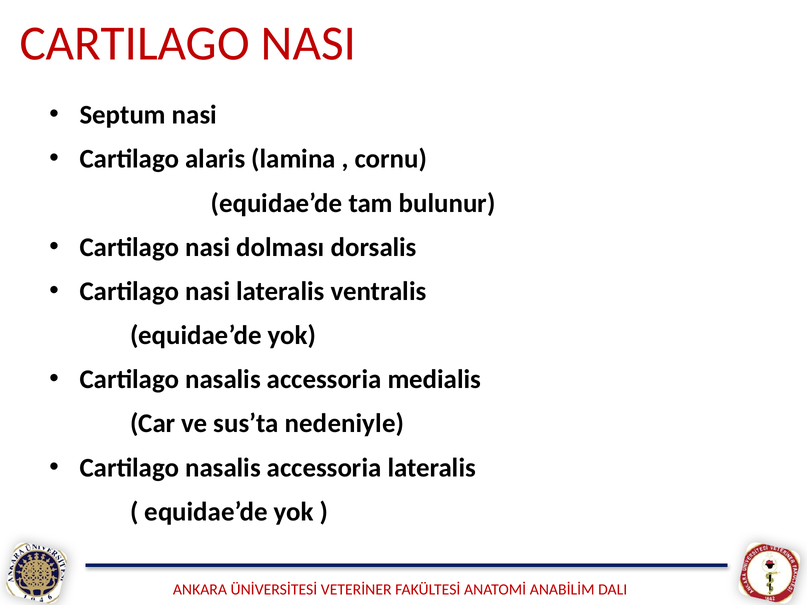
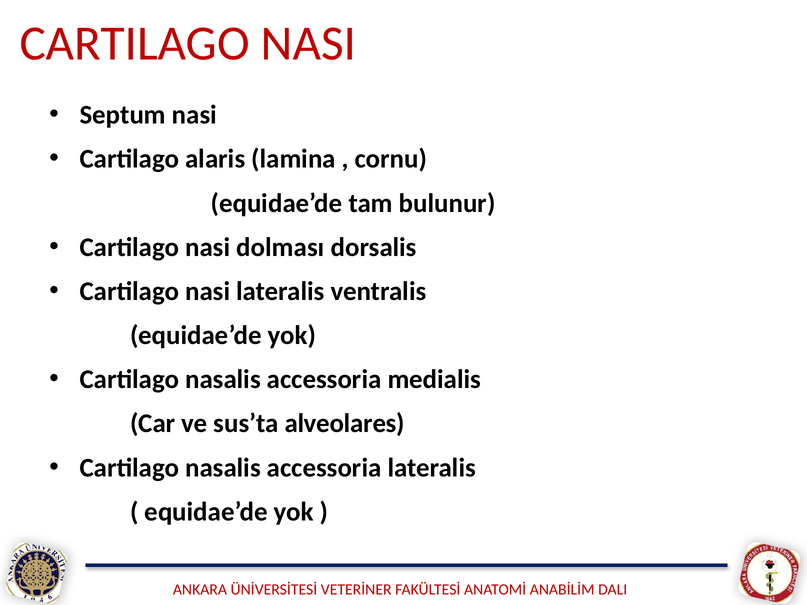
nedeniyle: nedeniyle -> alveolares
